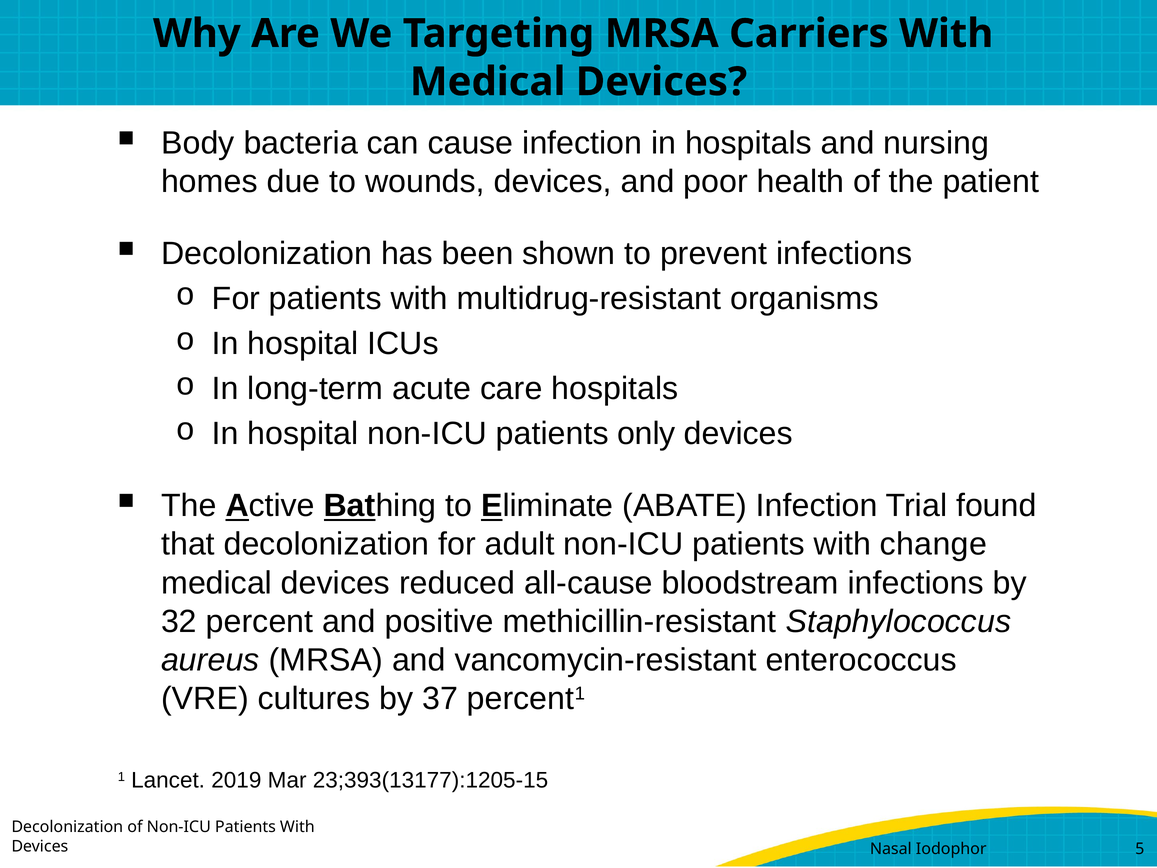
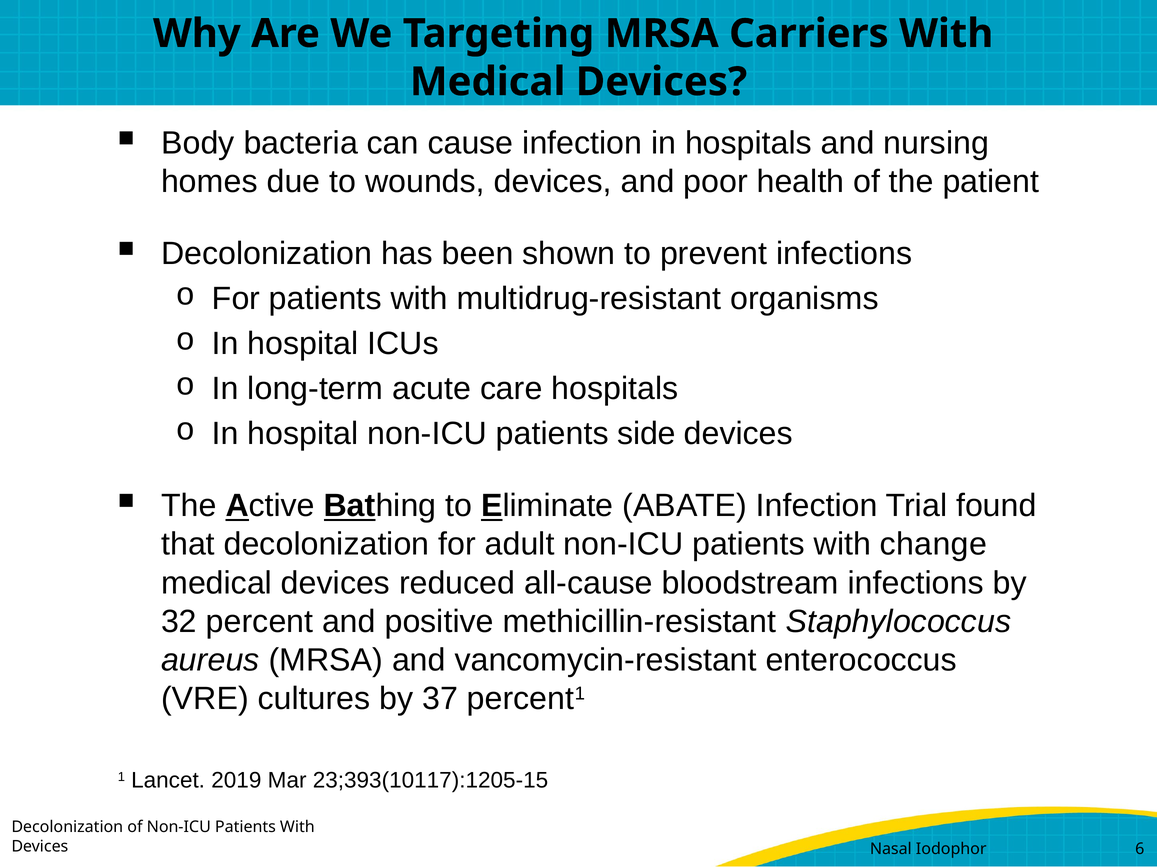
only: only -> side
23;393(13177):1205-15: 23;393(13177):1205-15 -> 23;393(10117):1205-15
5: 5 -> 6
